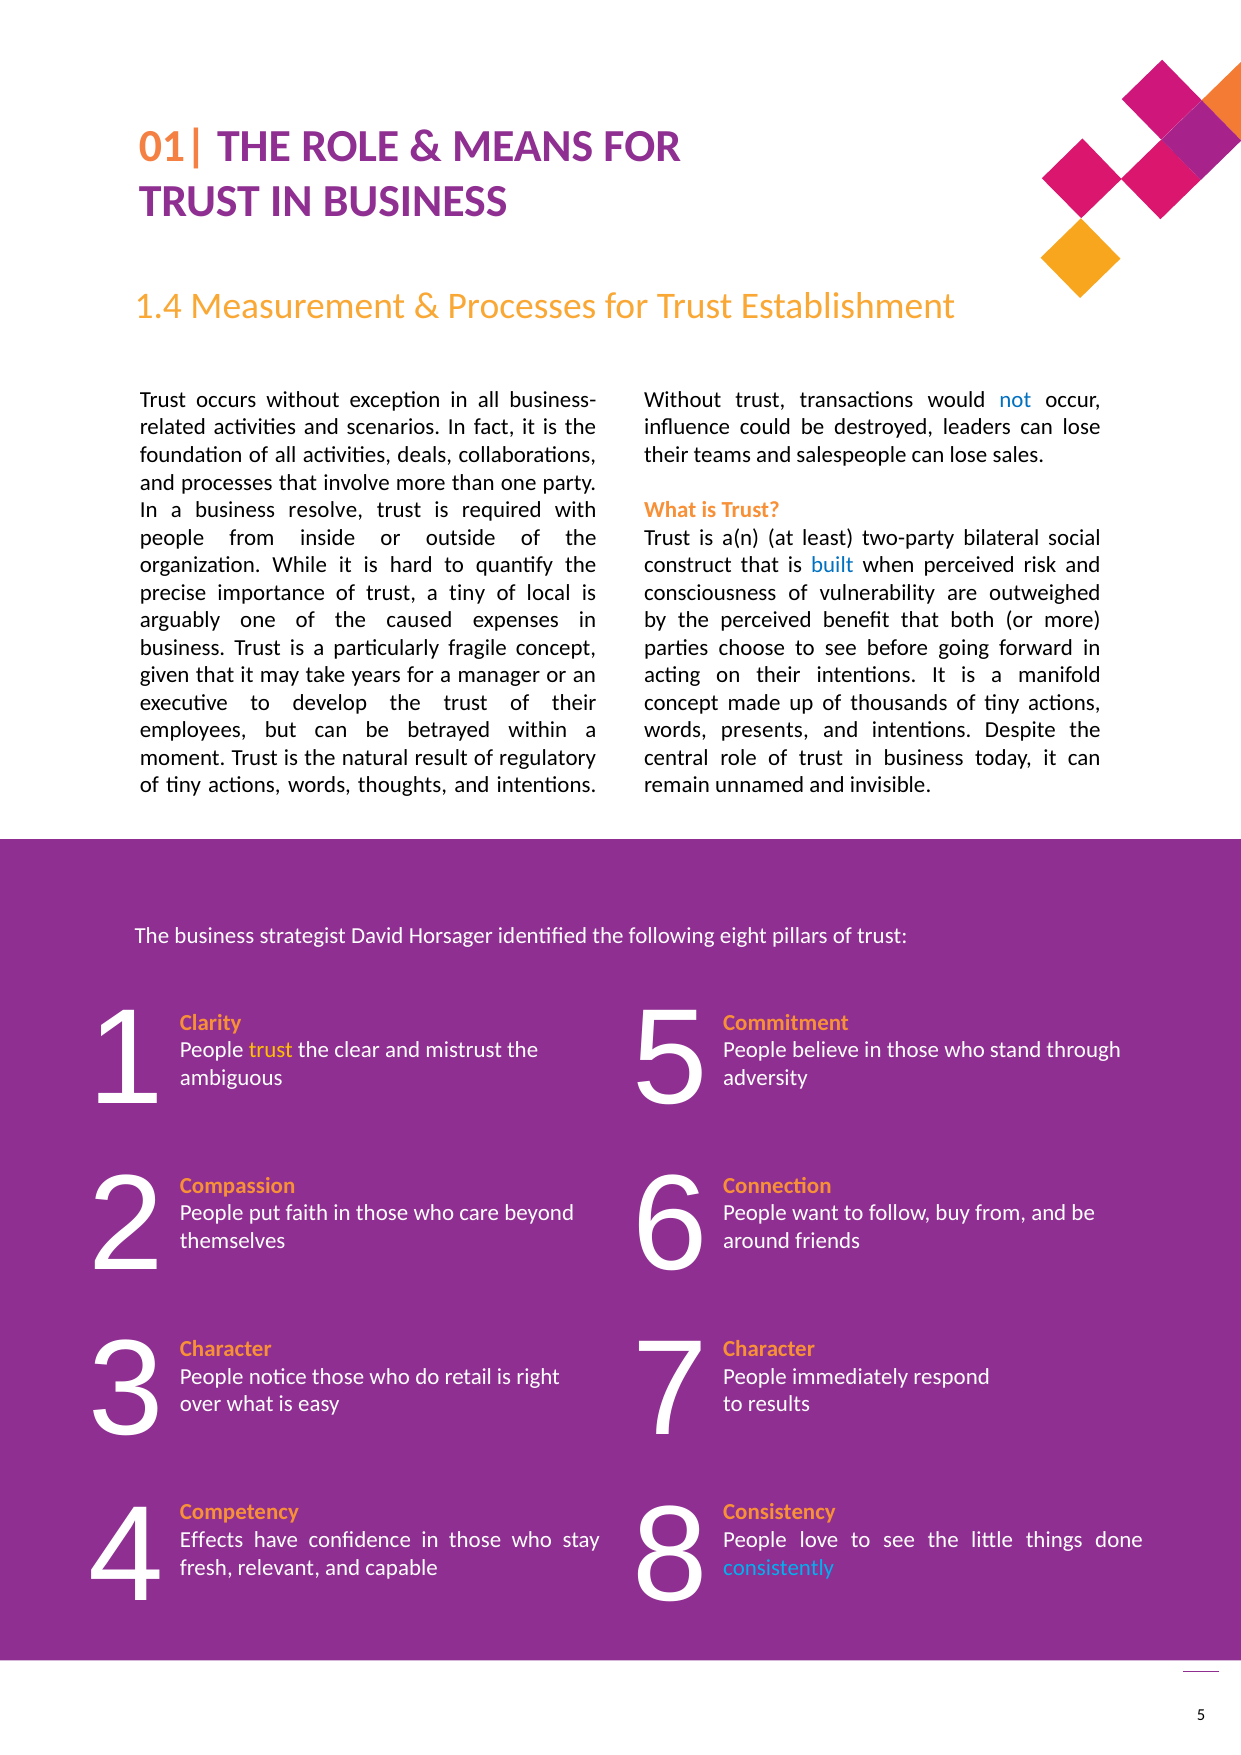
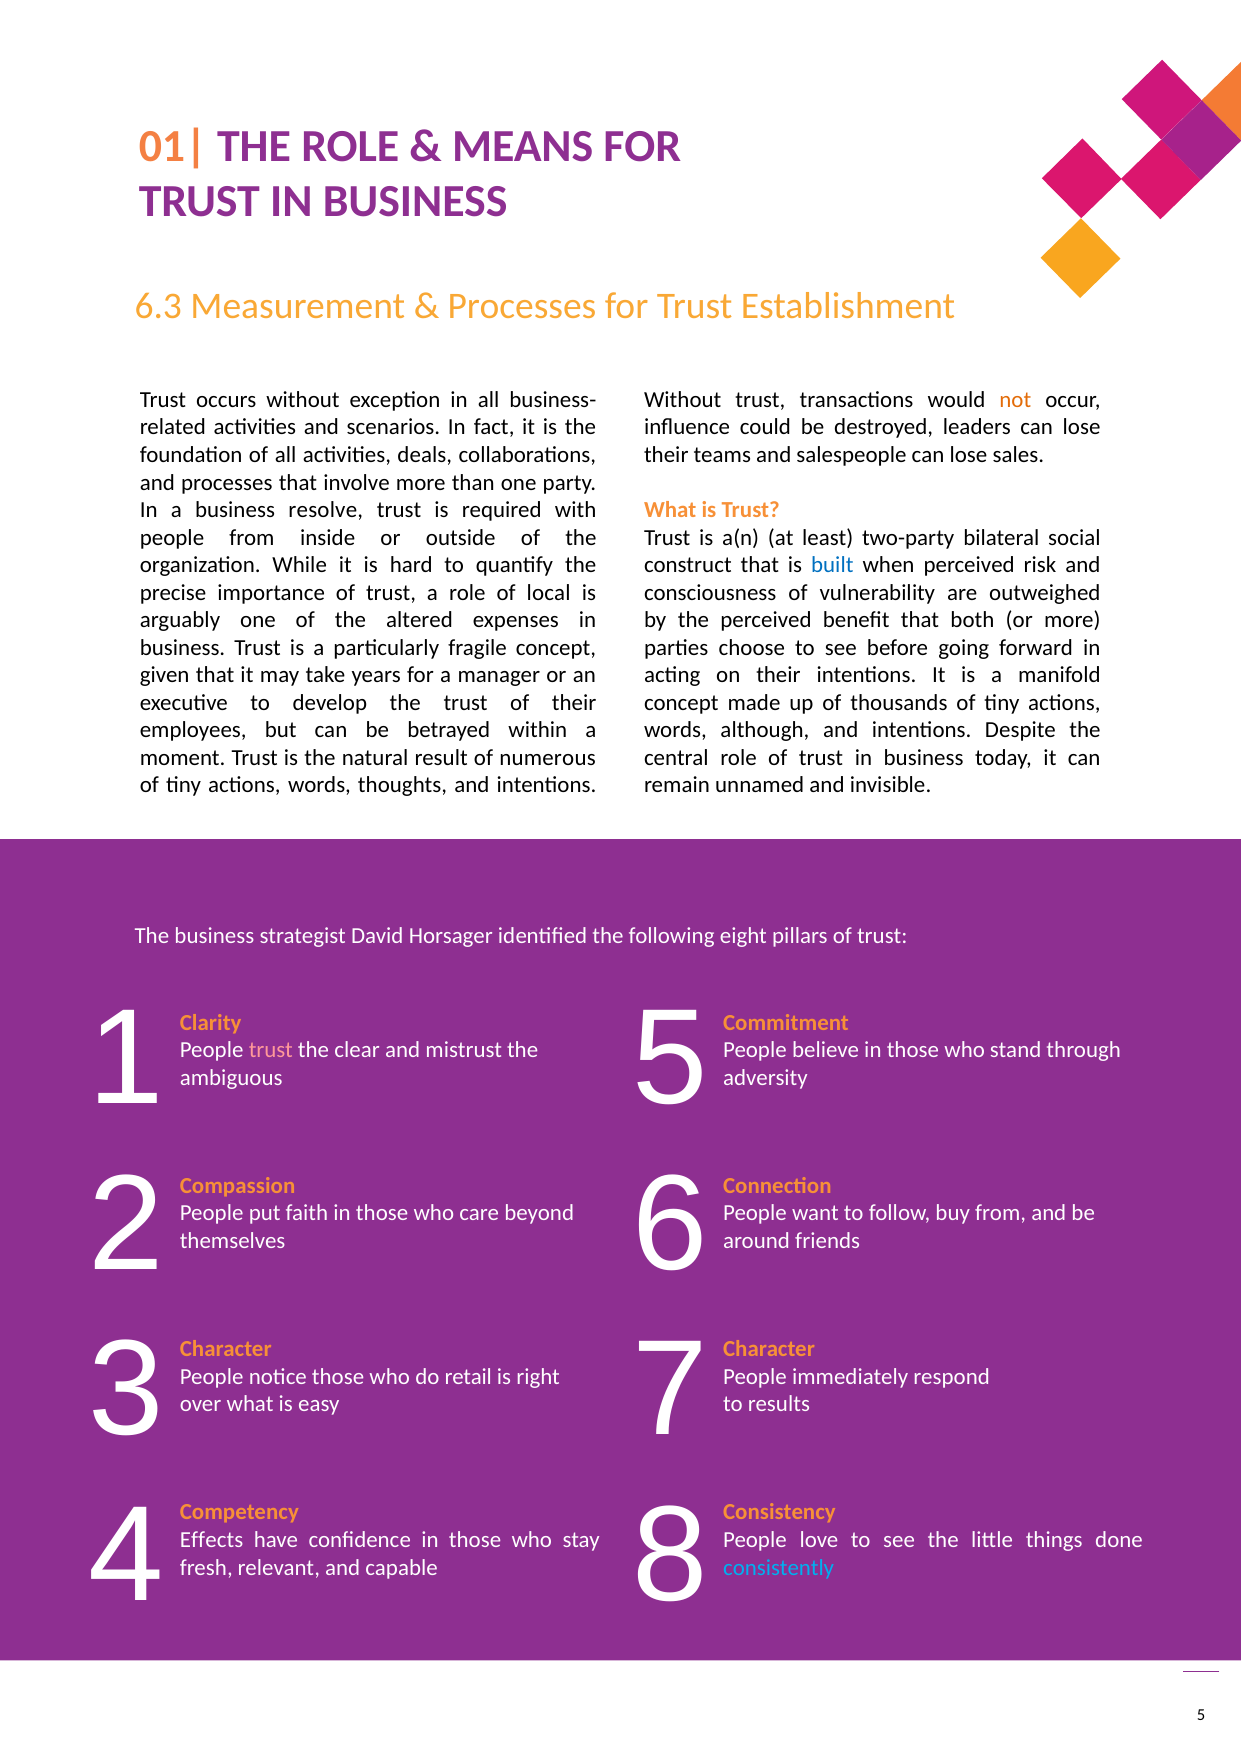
1.4: 1.4 -> 6.3
not colour: blue -> orange
a tiny: tiny -> role
caused: caused -> altered
presents: presents -> although
regulatory: regulatory -> numerous
trust at (271, 1050) colour: yellow -> pink
